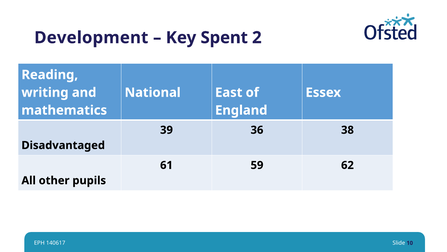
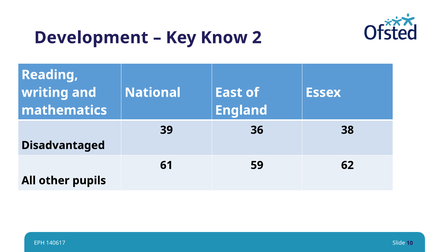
Spent: Spent -> Know
